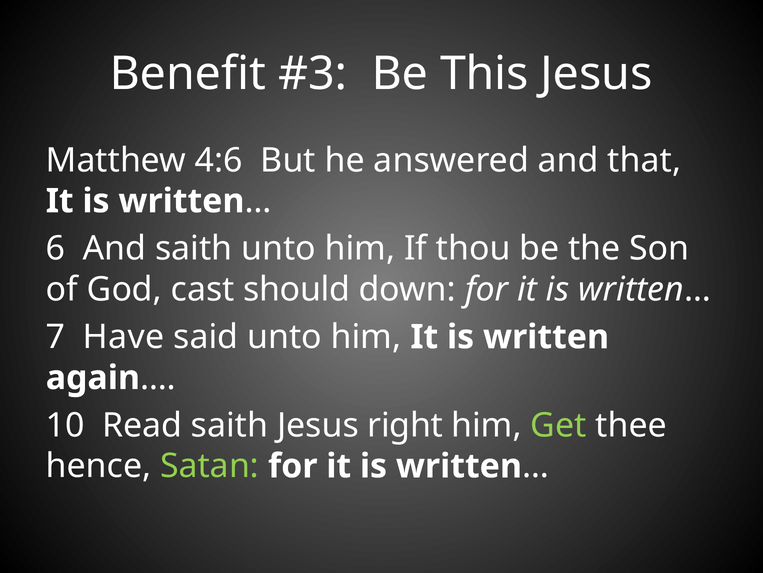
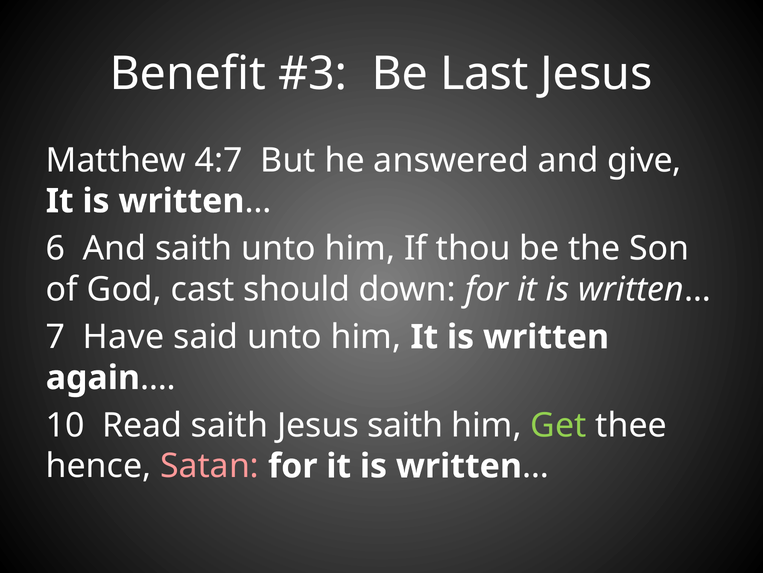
This: This -> Last
4:6: 4:6 -> 4:7
that: that -> give
Jesus right: right -> saith
Satan colour: light green -> pink
